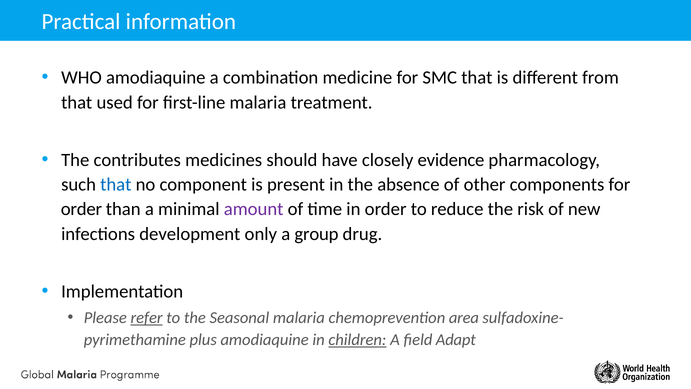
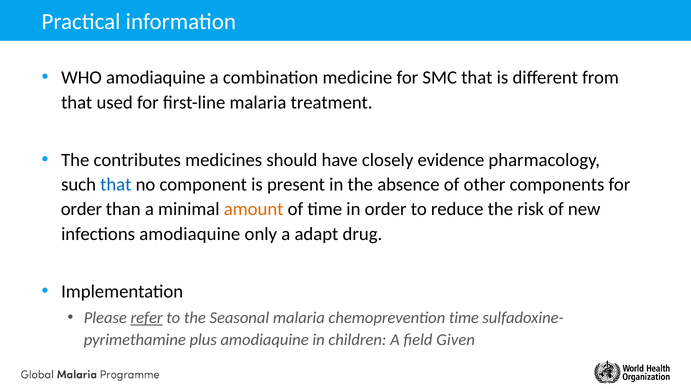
amount colour: purple -> orange
infections development: development -> amodiaquine
group: group -> adapt
chemoprevention area: area -> time
children underline: present -> none
Adapt: Adapt -> Given
